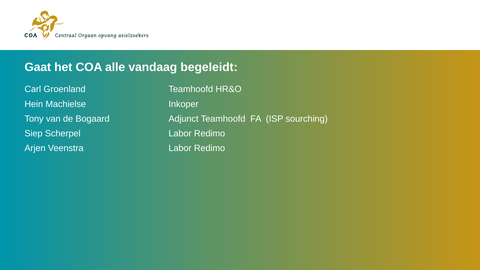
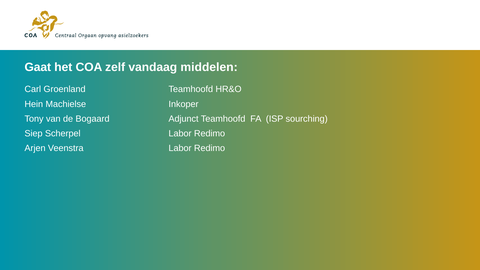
alle: alle -> zelf
begeleidt: begeleidt -> middelen
